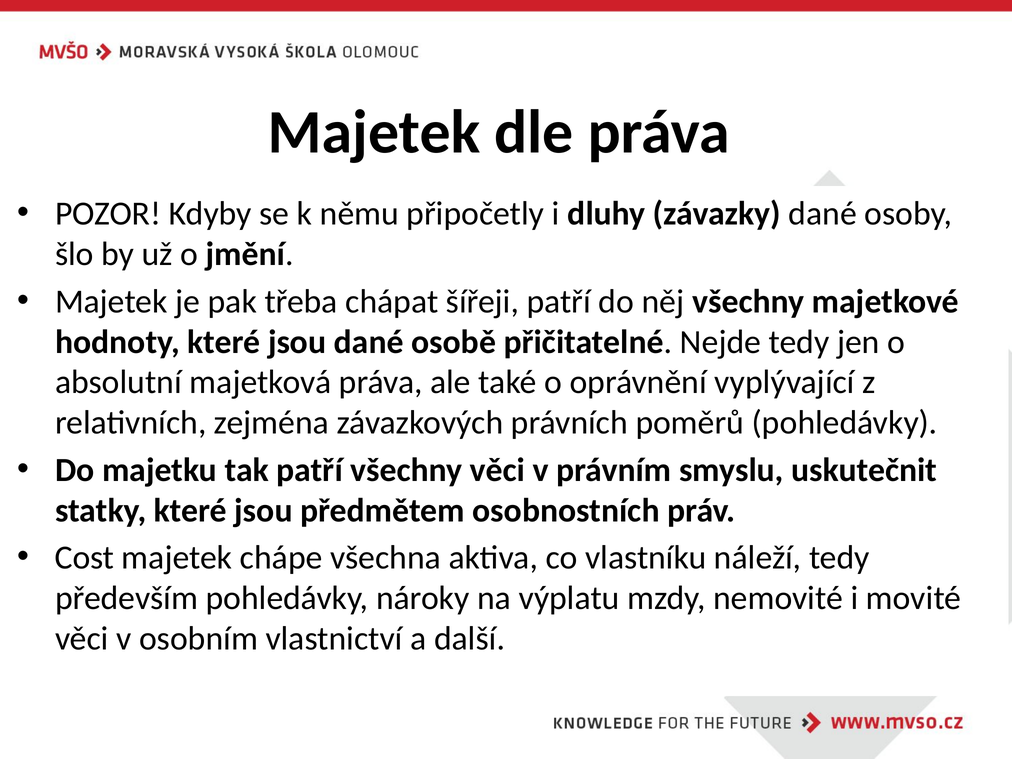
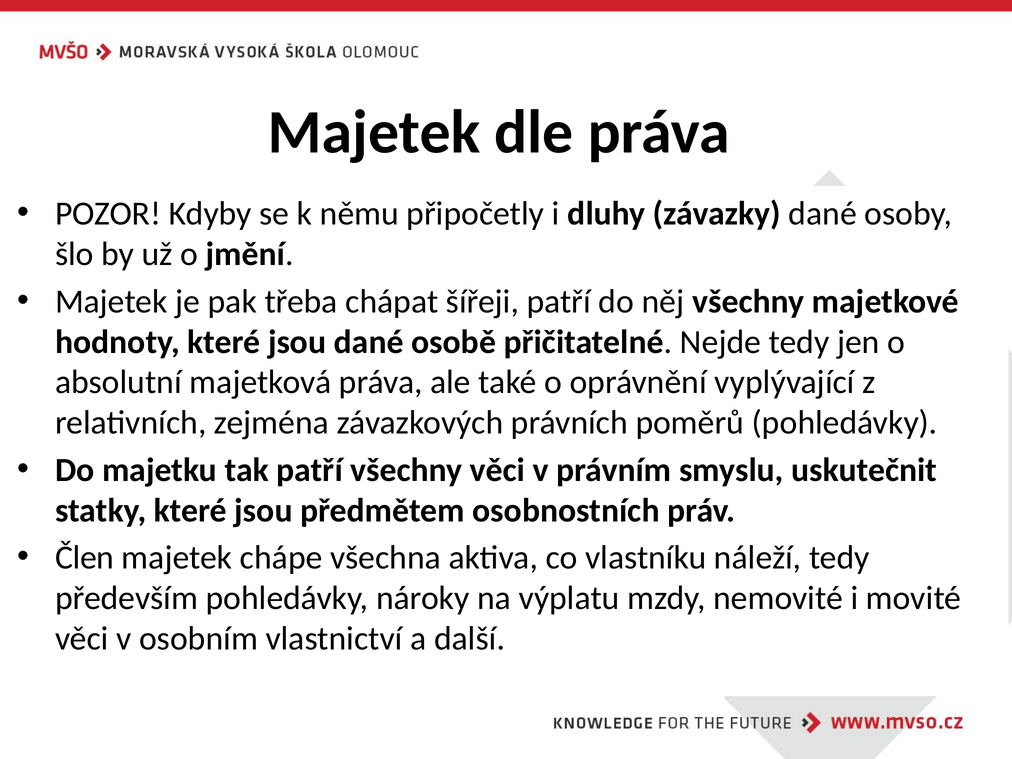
Cost: Cost -> Člen
